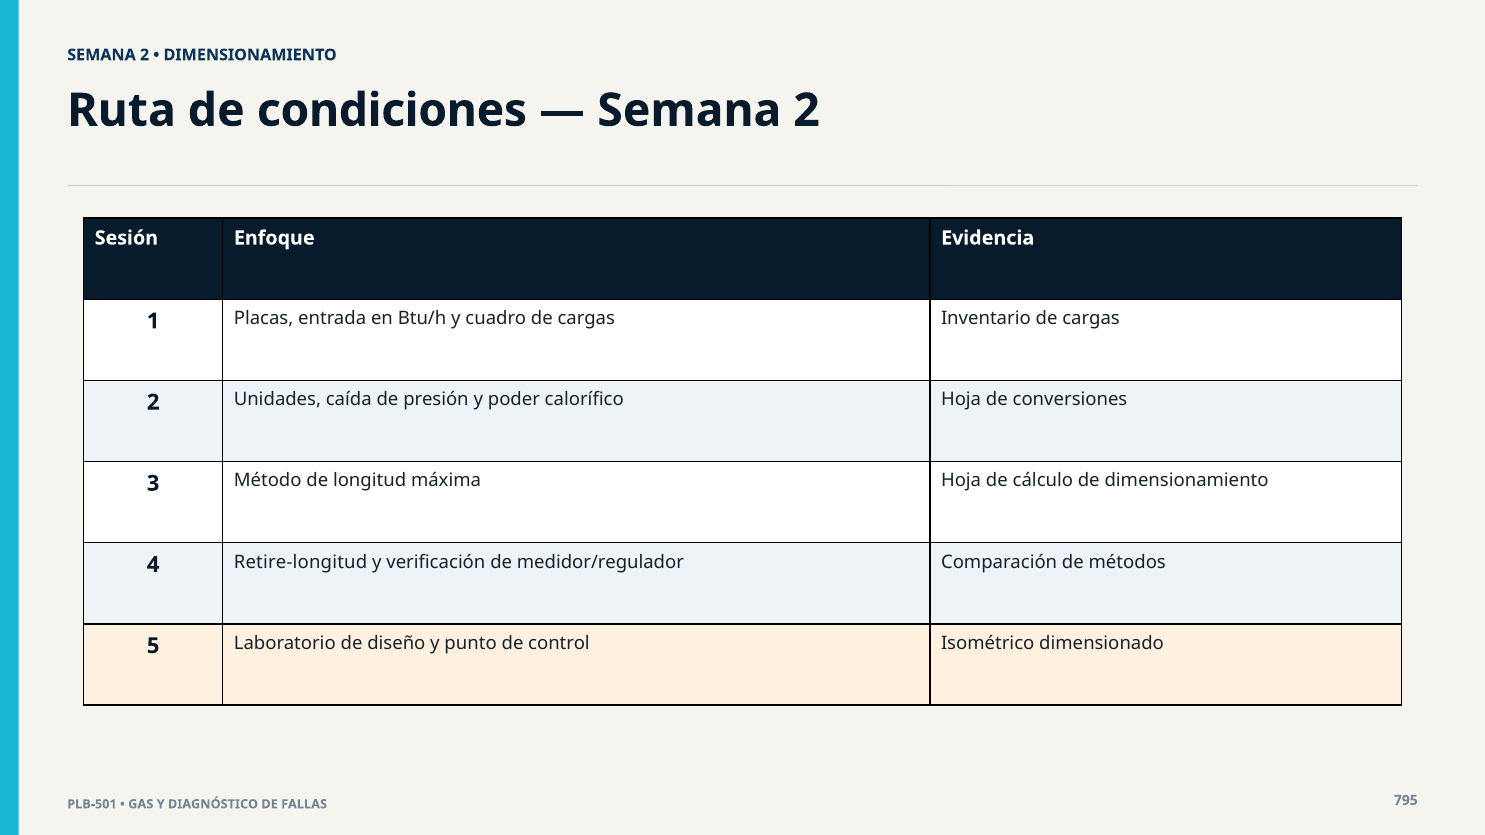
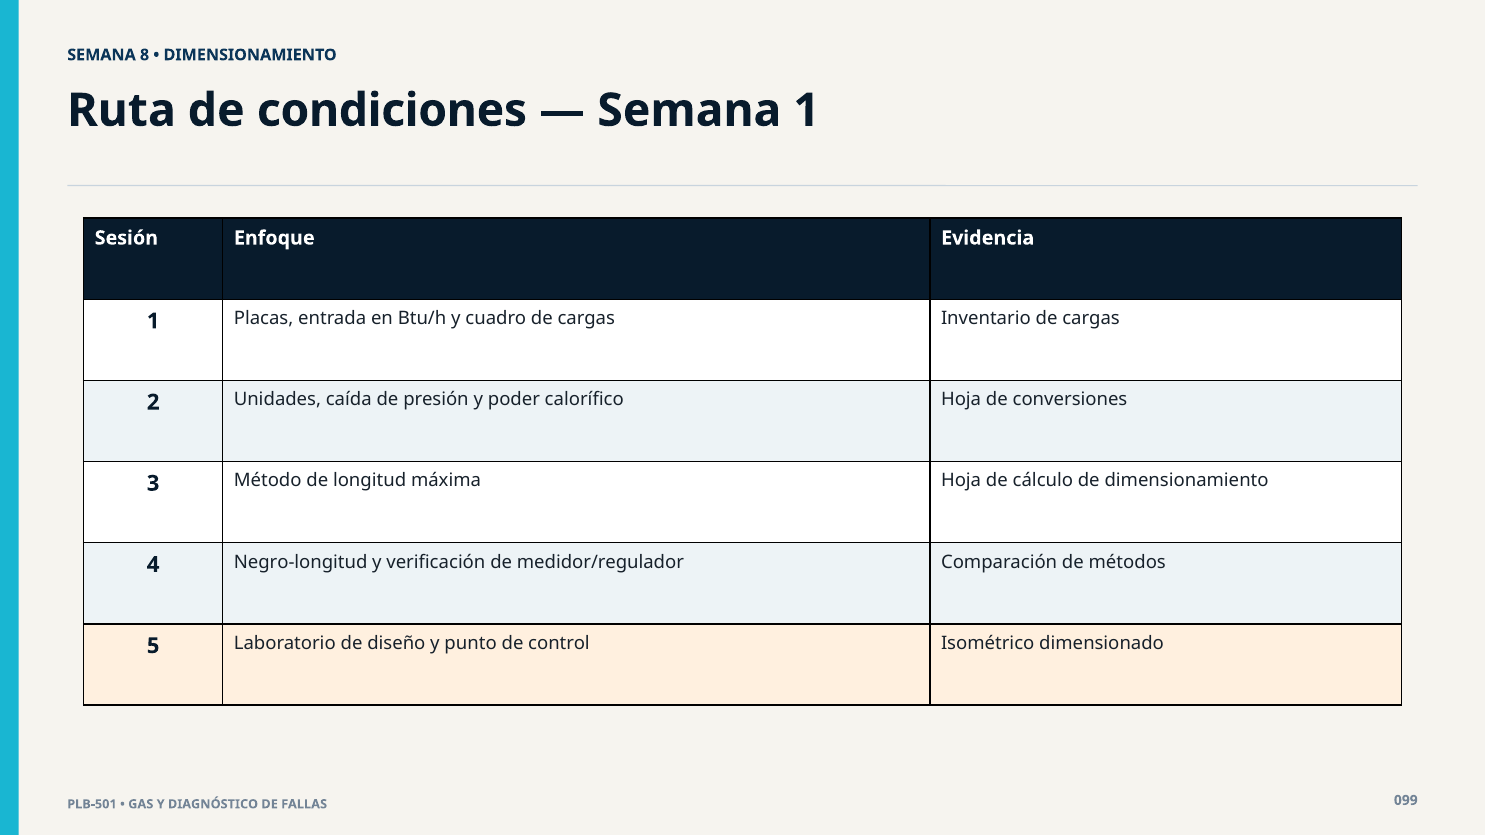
2 at (145, 55): 2 -> 8
2 at (807, 111): 2 -> 1
Retire-longitud: Retire-longitud -> Negro-longitud
795: 795 -> 099
